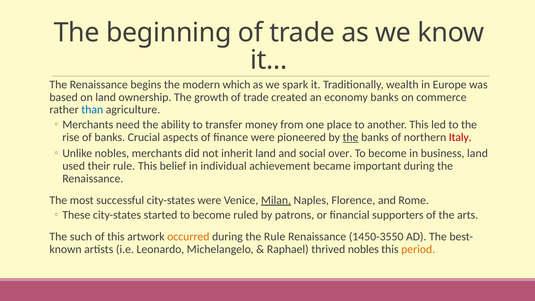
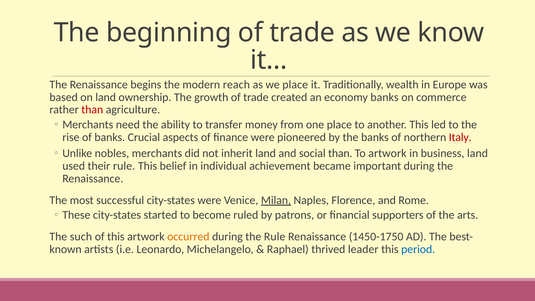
which: which -> reach
we spark: spark -> place
than at (92, 110) colour: blue -> red
the at (351, 137) underline: present -> none
social over: over -> than
become at (387, 153): become -> artwork
1450-3550: 1450-3550 -> 1450-1750
thrived nobles: nobles -> leader
period colour: orange -> blue
